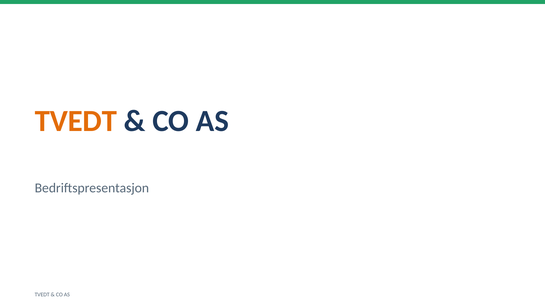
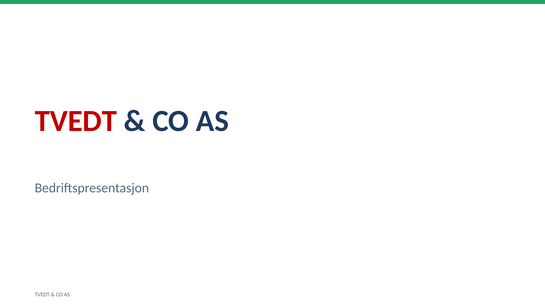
TVEDT at (76, 121) colour: orange -> red
